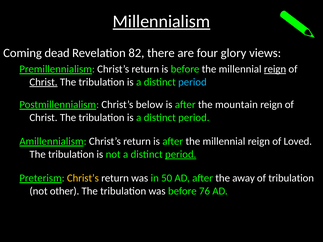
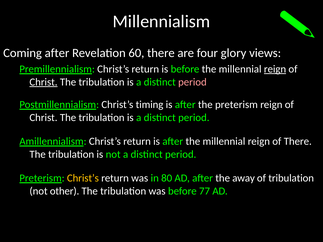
Millennialism underline: present -> none
Coming dead: dead -> after
82: 82 -> 60
period at (192, 82) colour: light blue -> pink
below: below -> timing
the mountain: mountain -> preterism
of Loved: Loved -> There
period at (181, 154) underline: present -> none
50: 50 -> 80
76: 76 -> 77
